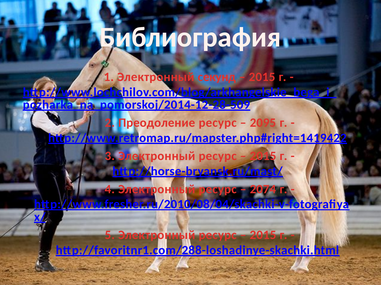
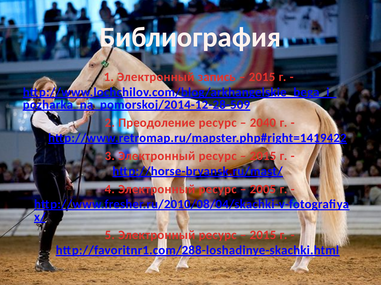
секунд: секунд -> запись
2095: 2095 -> 2040
2074: 2074 -> 2005
